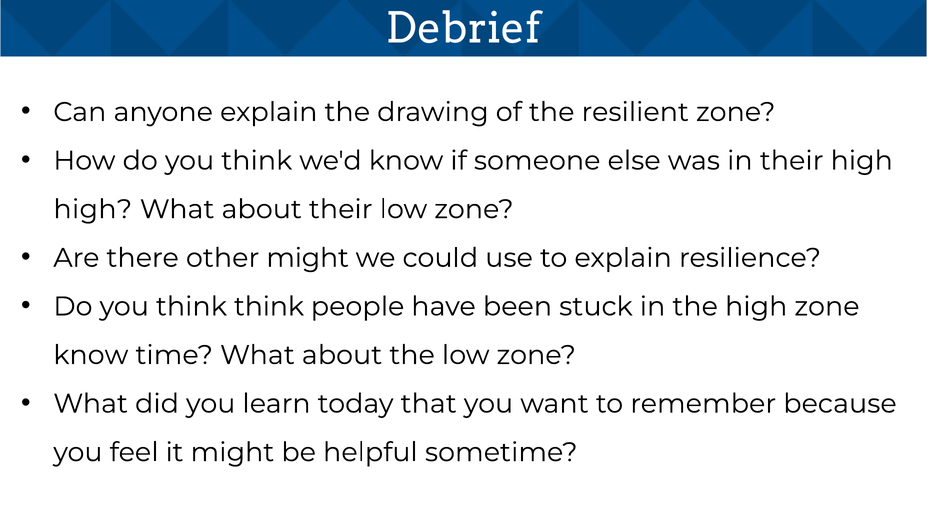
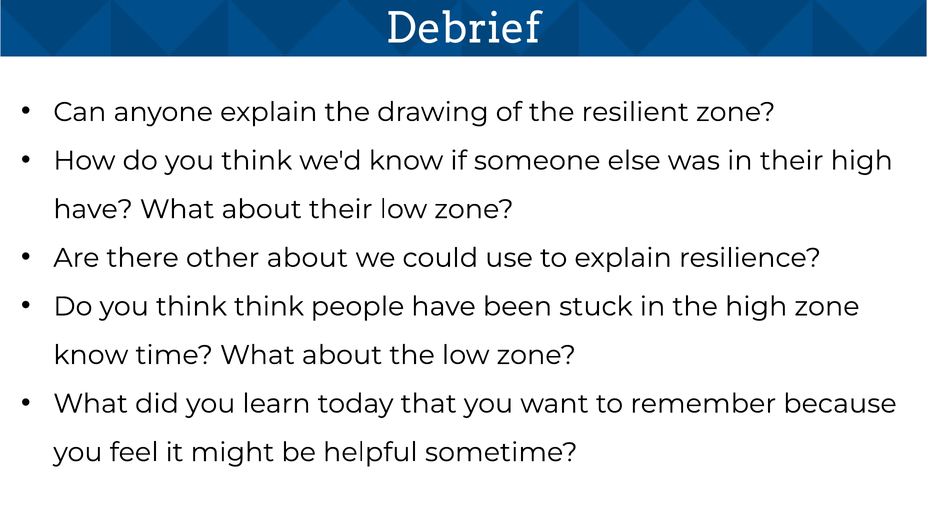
high at (93, 209): high -> have
other might: might -> about
